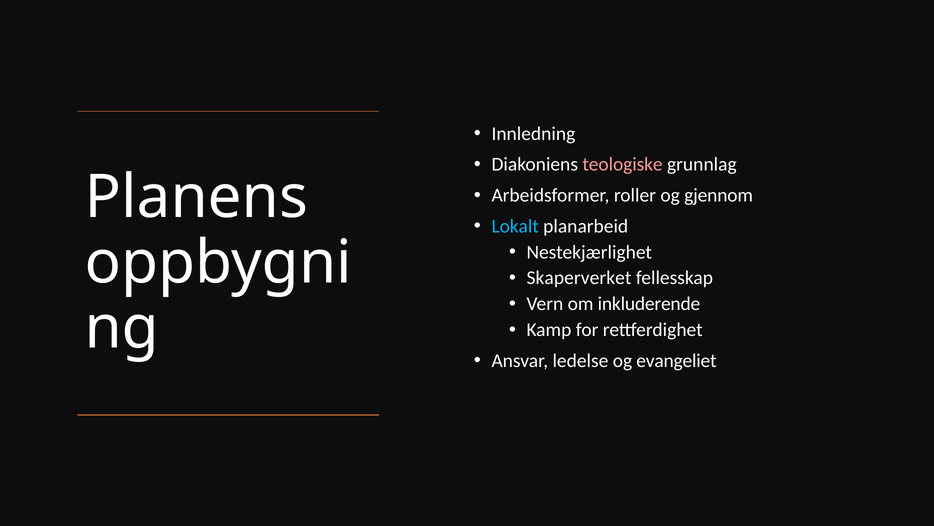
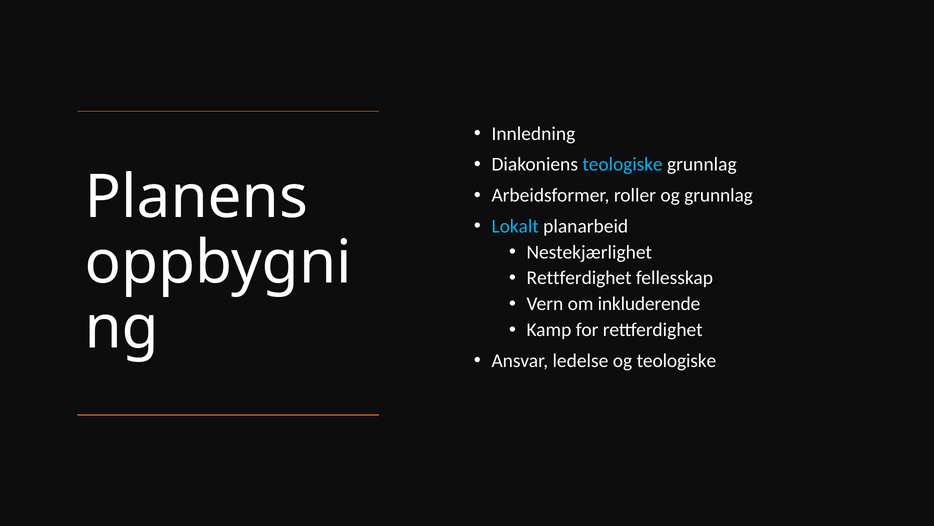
teologiske at (623, 164) colour: pink -> light blue
og gjennom: gjennom -> grunnlag
Skaperverket at (579, 278): Skaperverket -> Rettferdighet
og evangeliet: evangeliet -> teologiske
